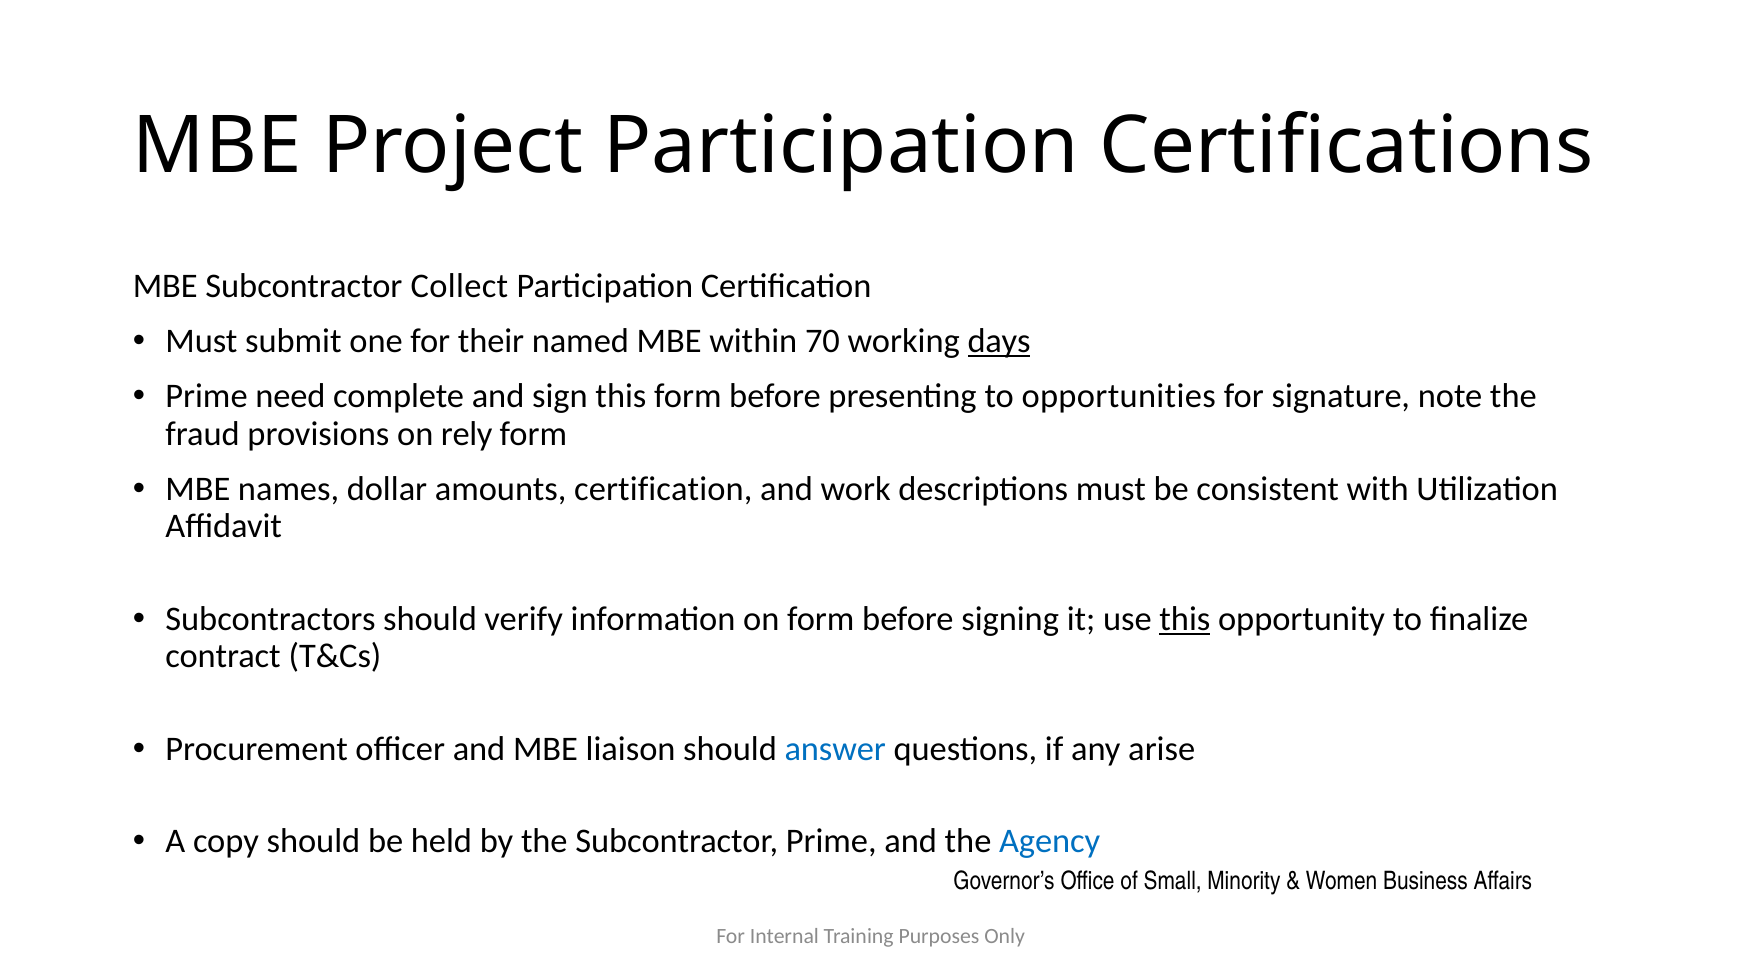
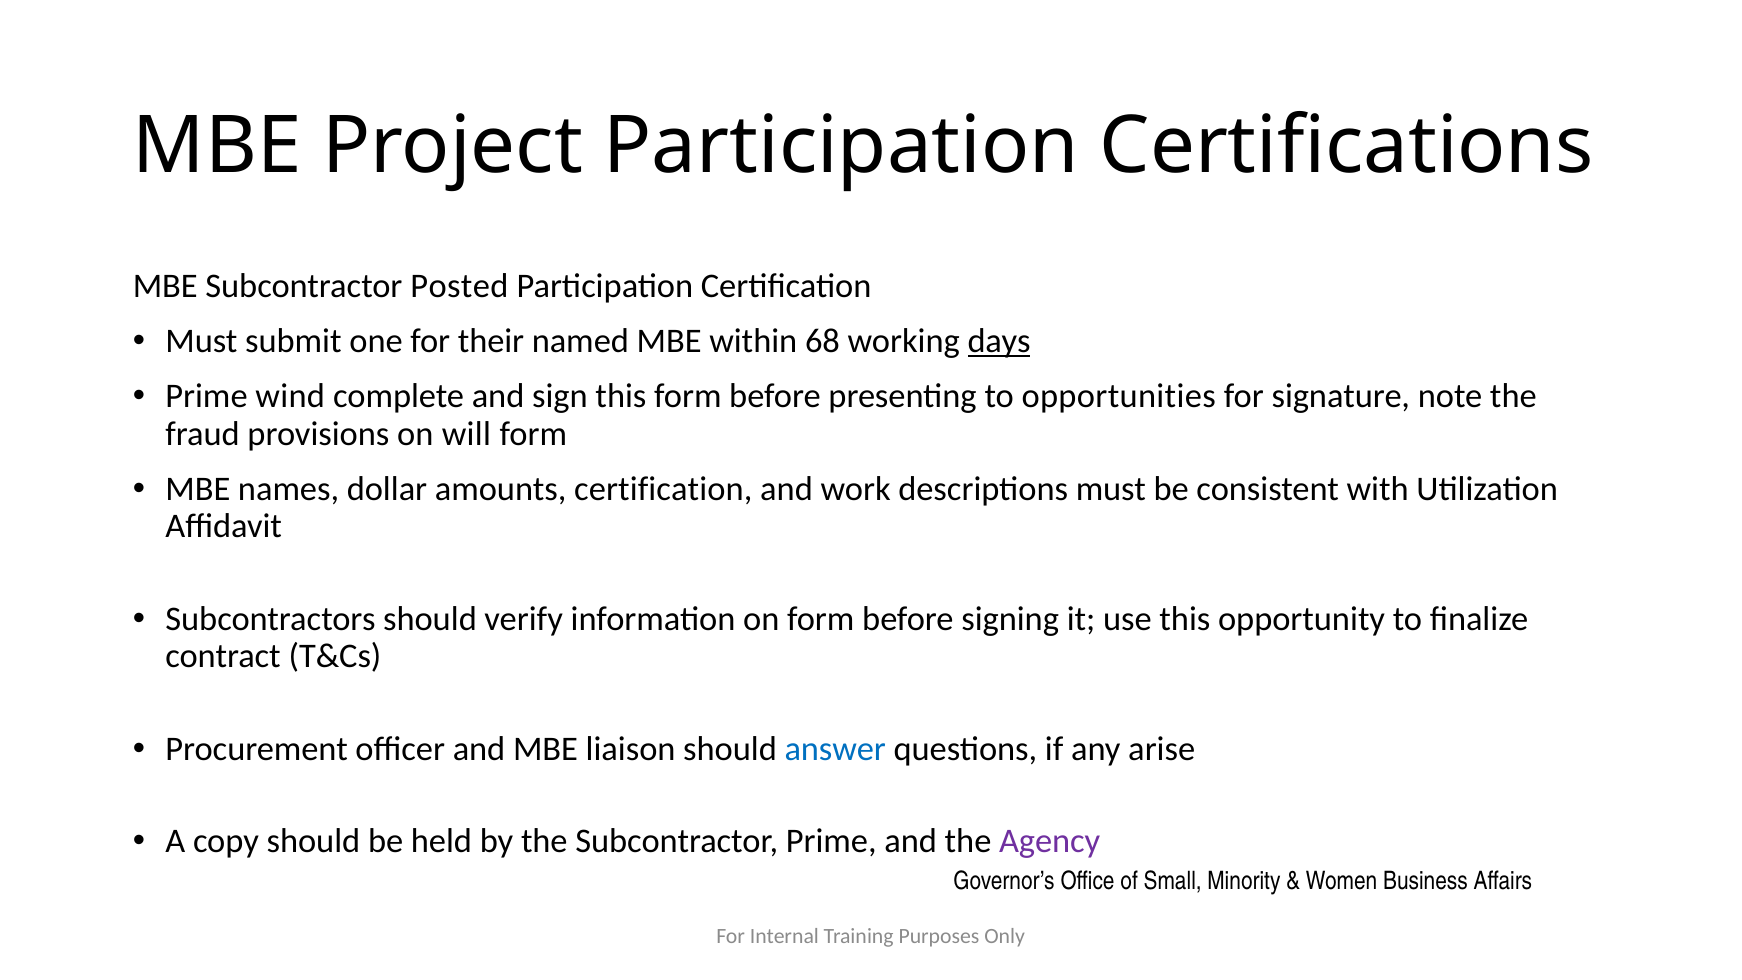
Collect: Collect -> Posted
70: 70 -> 68
need: need -> wind
rely: rely -> will
this at (1185, 619) underline: present -> none
Agency colour: blue -> purple
